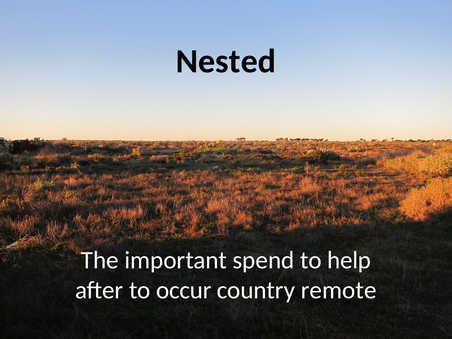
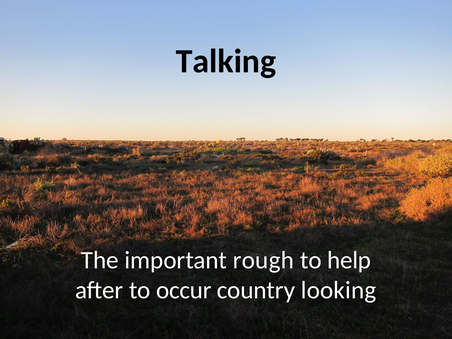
Nested: Nested -> Talking
spend: spend -> rough
remote: remote -> looking
